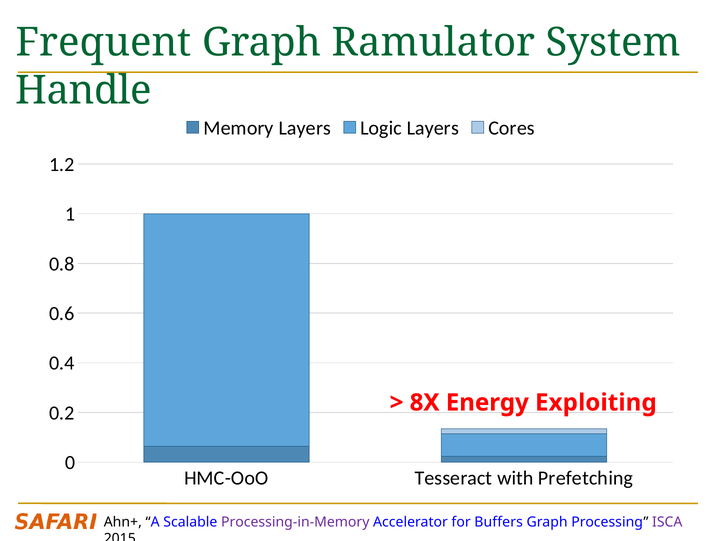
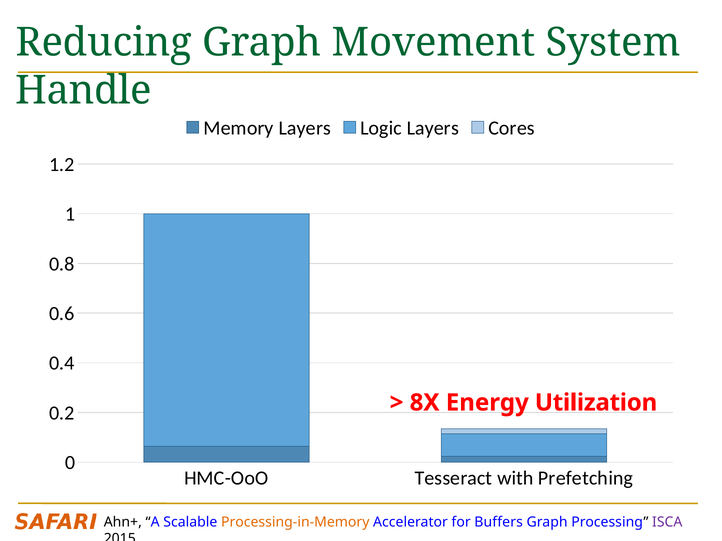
Frequent: Frequent -> Reducing
Ramulator: Ramulator -> Movement
Exploiting: Exploiting -> Utilization
Processing-in-Memory colour: purple -> orange
